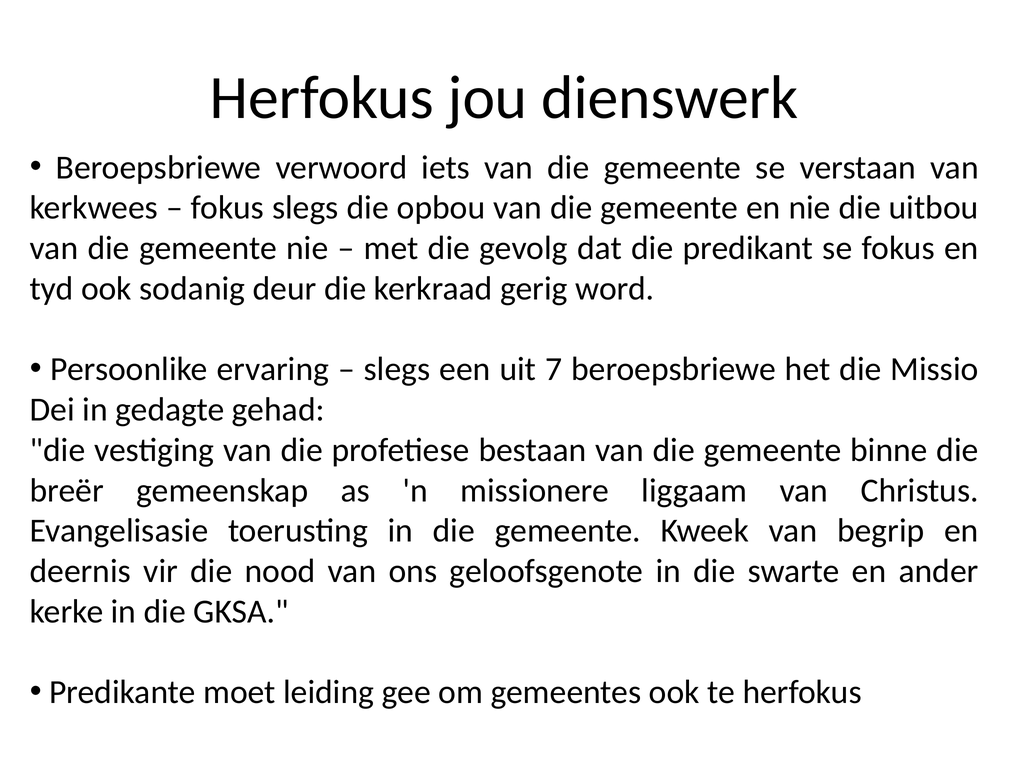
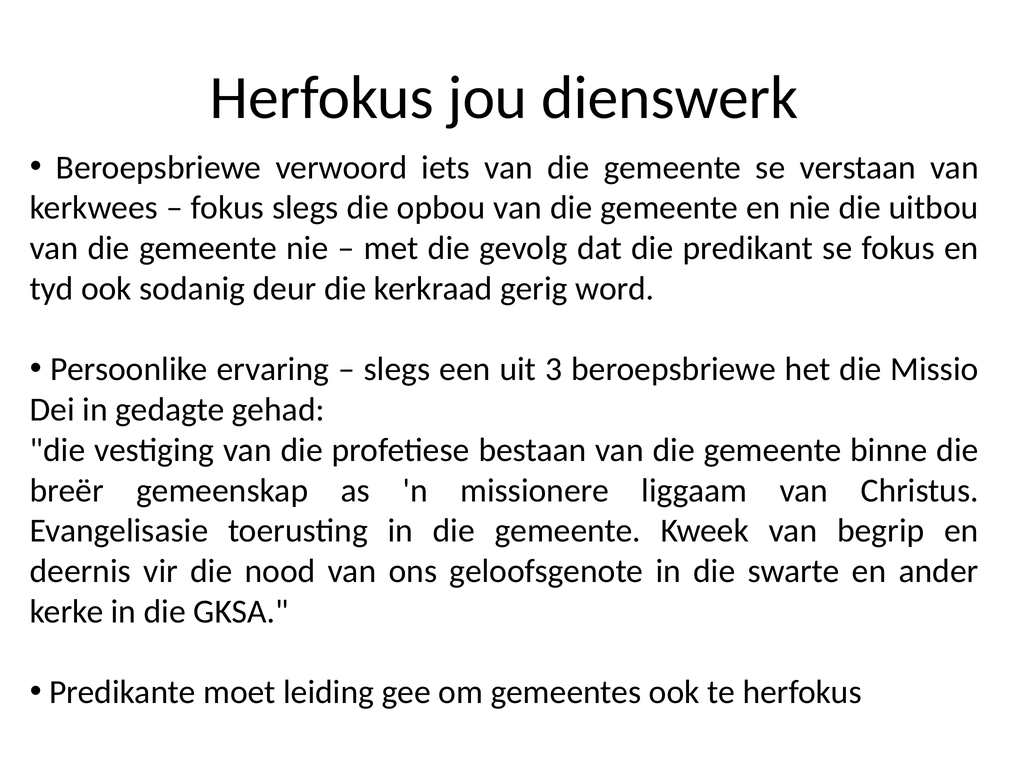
7: 7 -> 3
